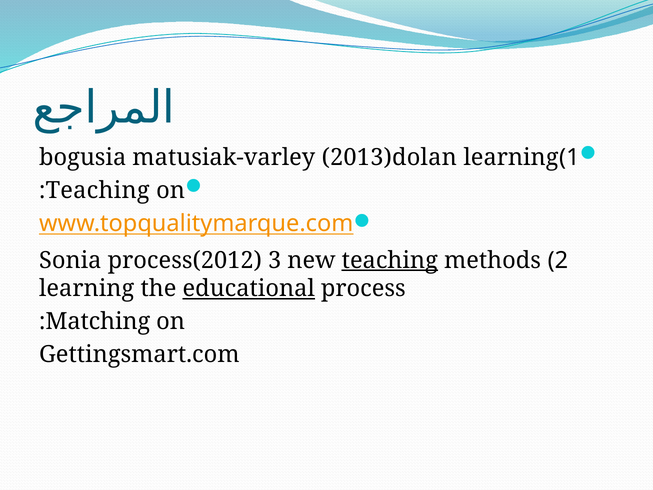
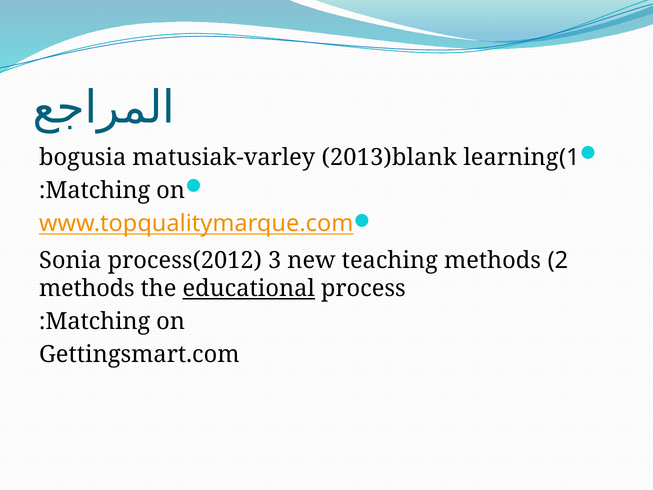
2013)dolan: 2013)dolan -> 2013)blank
Teaching at (98, 190): Teaching -> Matching
teaching at (390, 260) underline: present -> none
learning at (87, 288): learning -> methods
